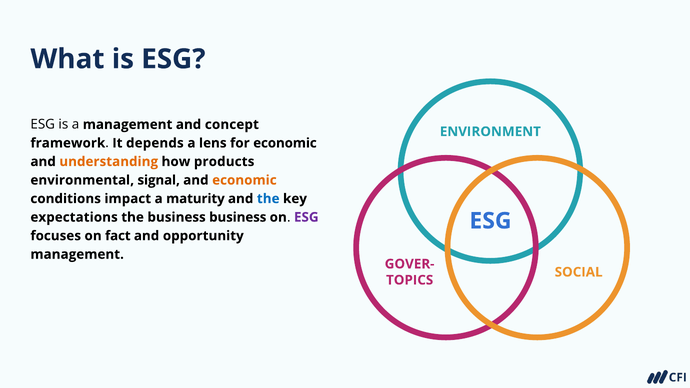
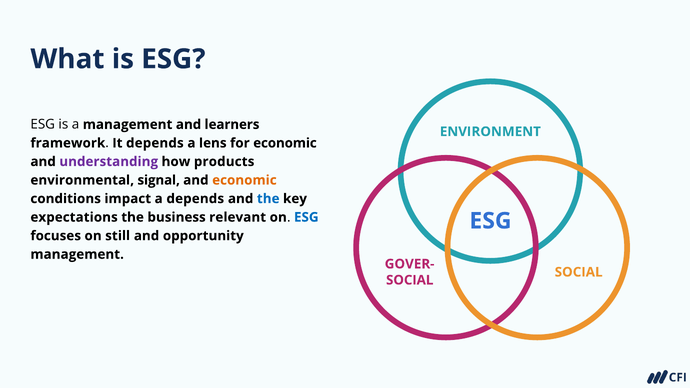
concept: concept -> learners
understanding colour: orange -> purple
a maturity: maturity -> depends
business business: business -> relevant
ESG at (306, 217) colour: purple -> blue
fact: fact -> still
TOPICS at (410, 280): TOPICS -> SOCIAL
